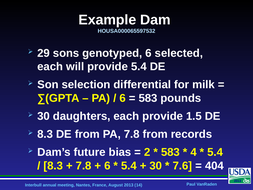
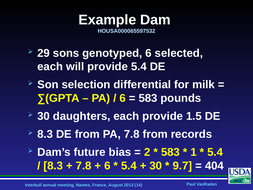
4: 4 -> 1
7.6: 7.6 -> 9.7
